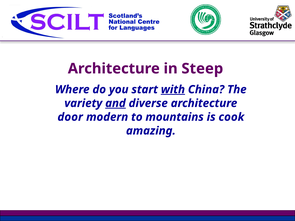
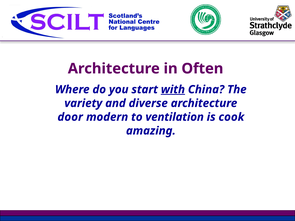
Steep: Steep -> Often
and underline: present -> none
mountains: mountains -> ventilation
